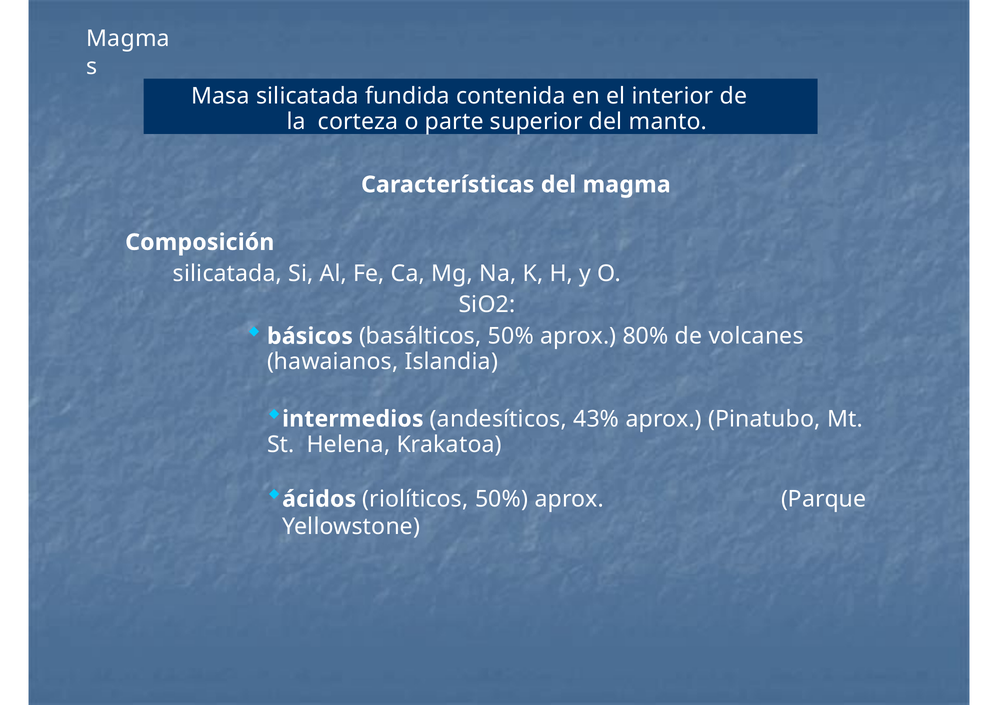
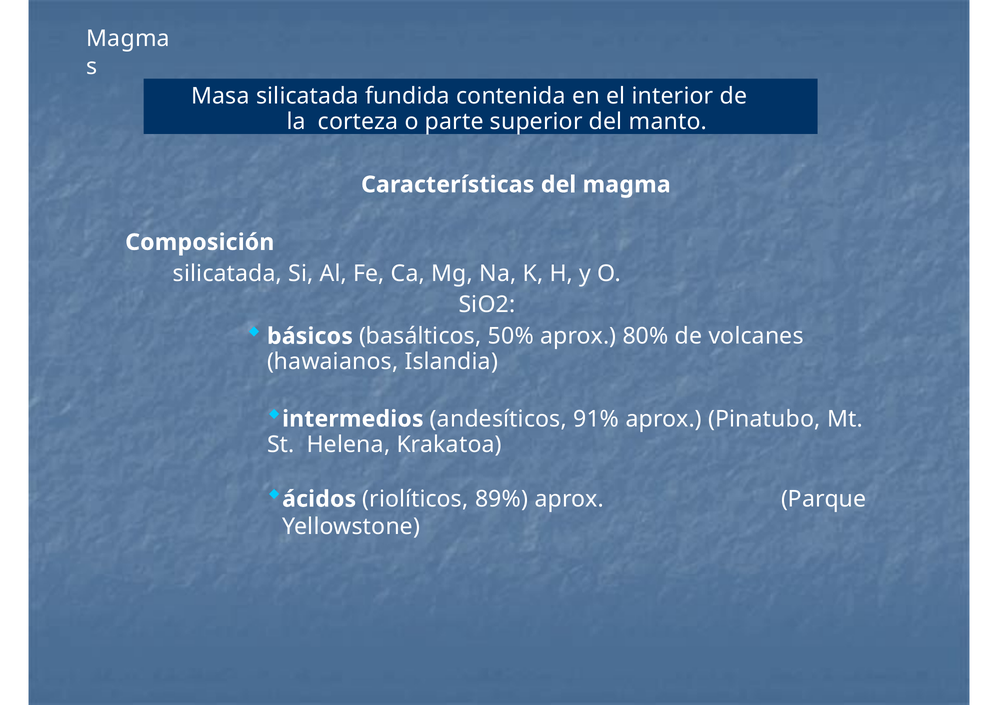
43%: 43% -> 91%
riolíticos 50%: 50% -> 89%
